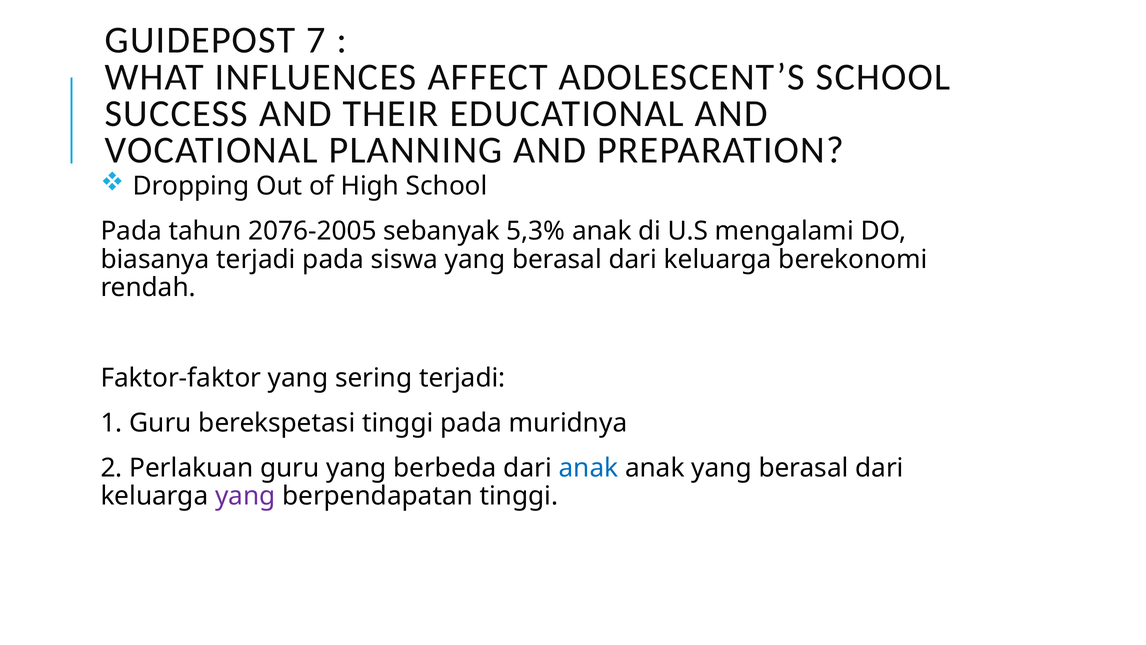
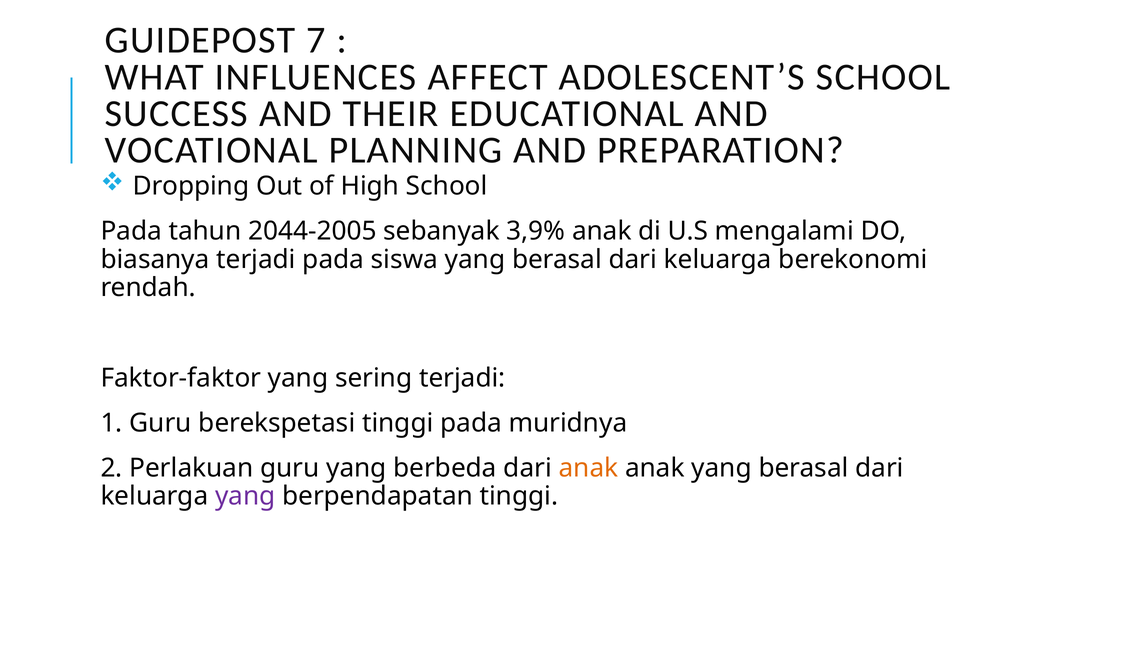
2076-2005: 2076-2005 -> 2044-2005
5,3%: 5,3% -> 3,9%
anak at (588, 468) colour: blue -> orange
